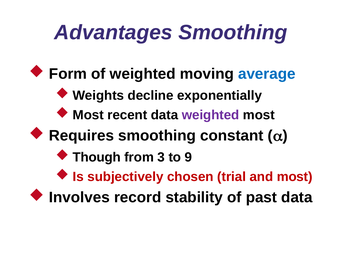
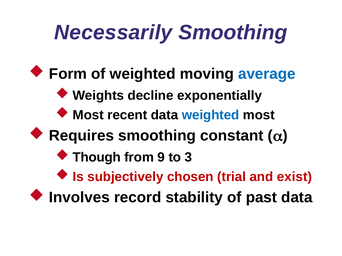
Advantages: Advantages -> Necessarily
weighted at (211, 115) colour: purple -> blue
3: 3 -> 9
9: 9 -> 3
and most: most -> exist
